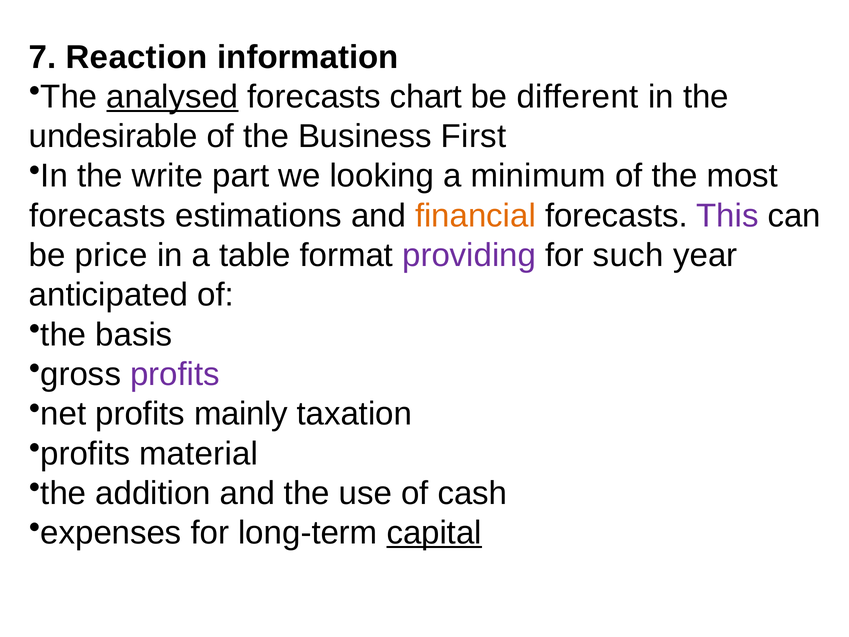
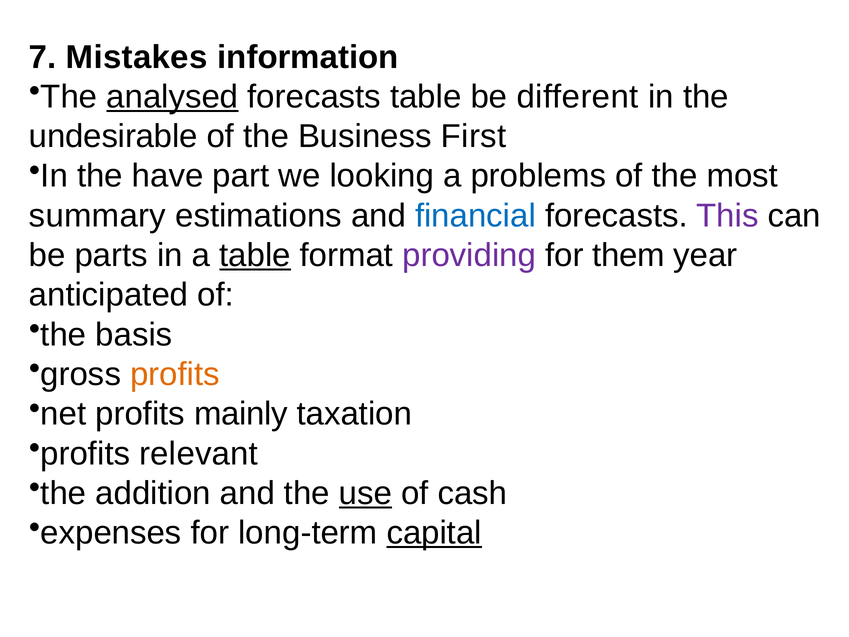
Reaction: Reaction -> Mistakes
forecasts chart: chart -> table
write: write -> have
minimum: minimum -> problems
forecasts at (97, 216): forecasts -> summary
financial colour: orange -> blue
price: price -> parts
table at (255, 255) underline: none -> present
such: such -> them
profits at (175, 374) colour: purple -> orange
material: material -> relevant
use underline: none -> present
